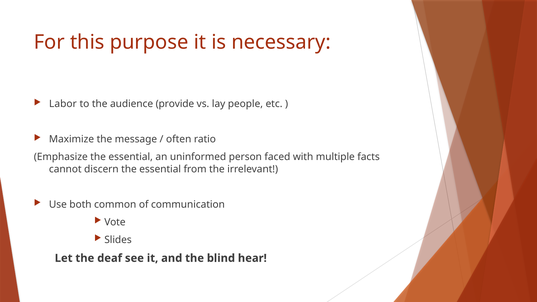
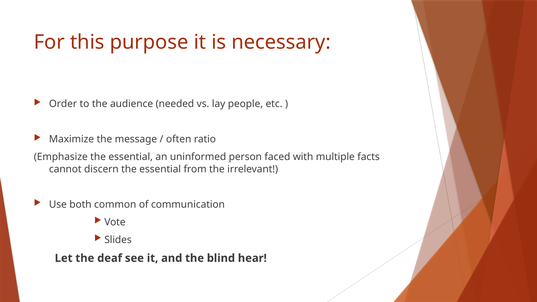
Labor: Labor -> Order
provide: provide -> needed
